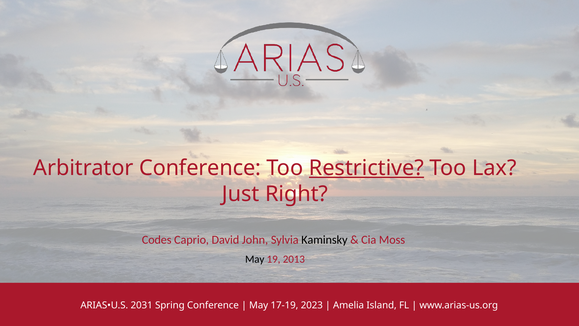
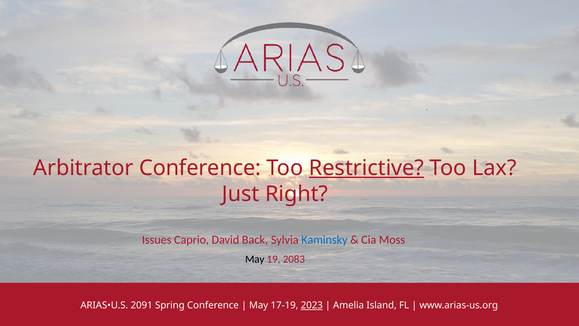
Codes: Codes -> Issues
John: John -> Back
Kaminsky colour: black -> blue
2013: 2013 -> 2083
2031: 2031 -> 2091
2023 underline: none -> present
